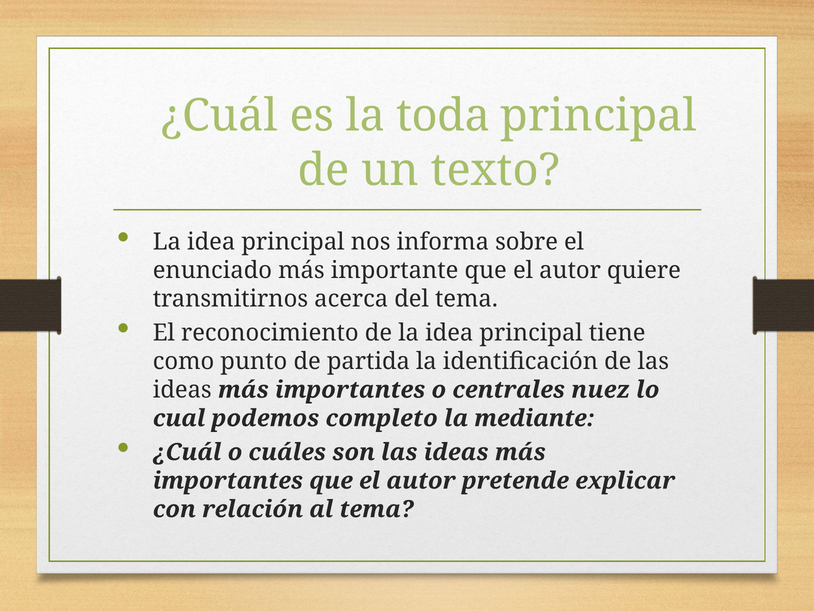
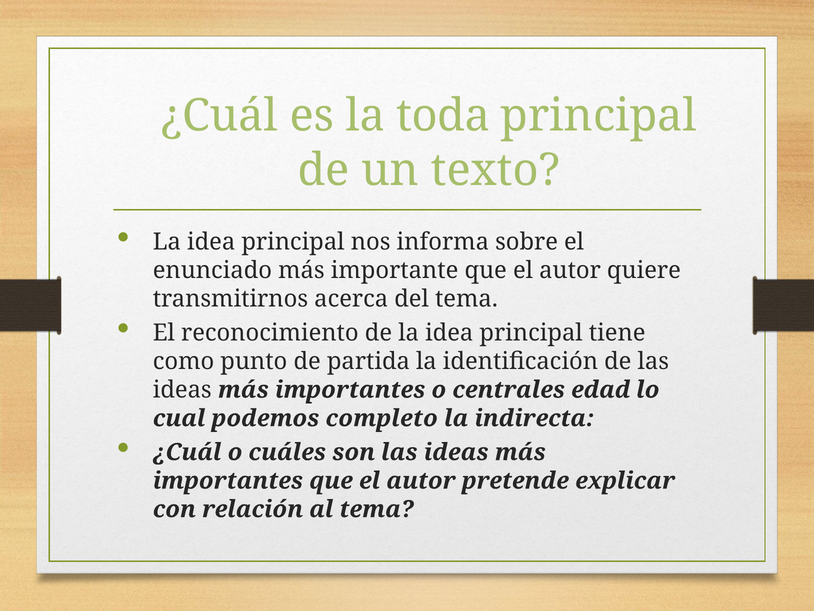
nuez: nuez -> edad
mediante: mediante -> indirecta
